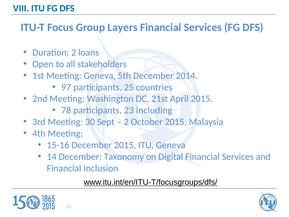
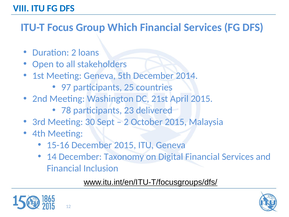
Layers: Layers -> Which
including: including -> delivered
